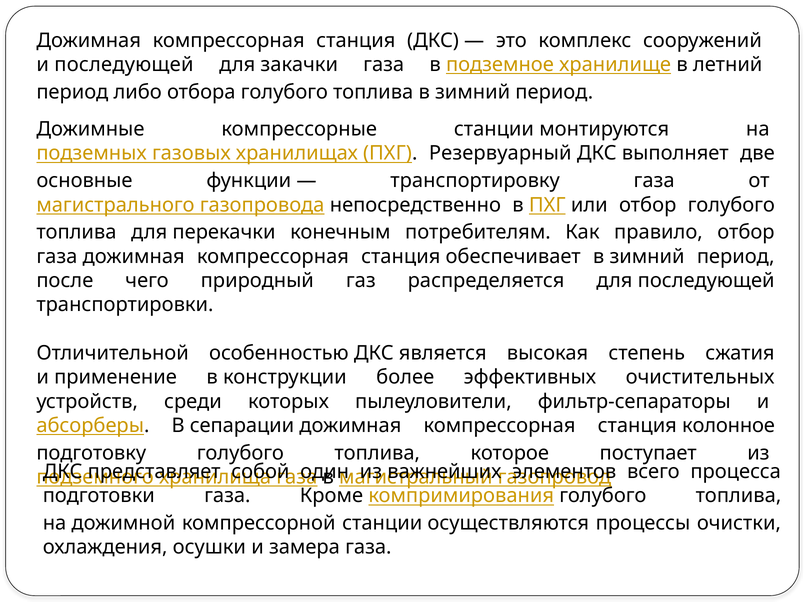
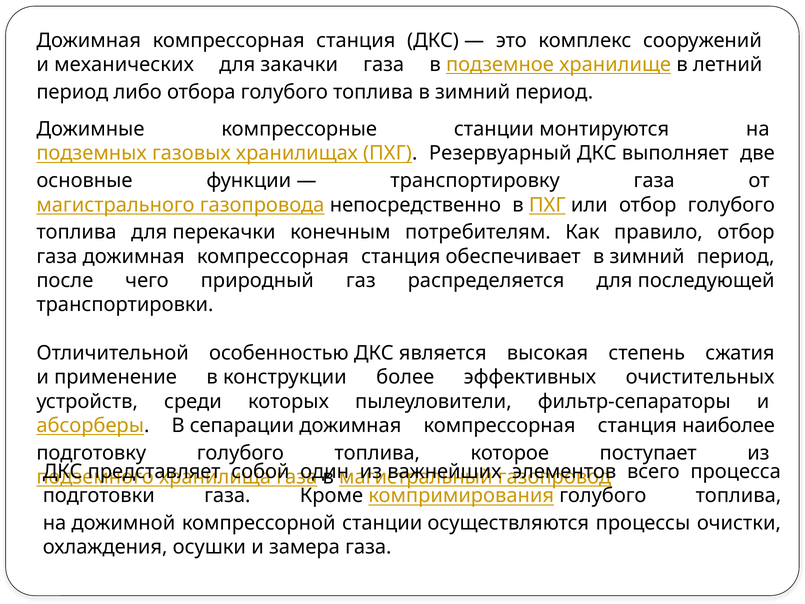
и последующей: последующей -> механических
колонное: колонное -> наиболее
